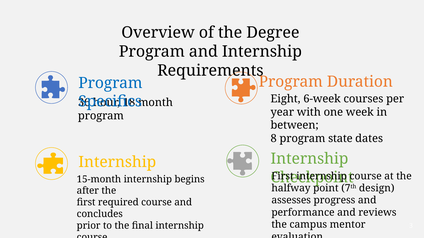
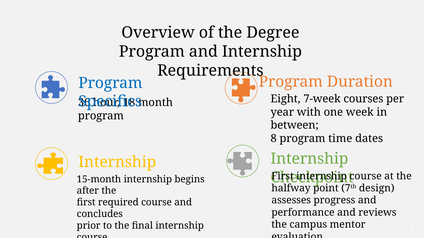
6-week: 6-week -> 7-week
state: state -> time
